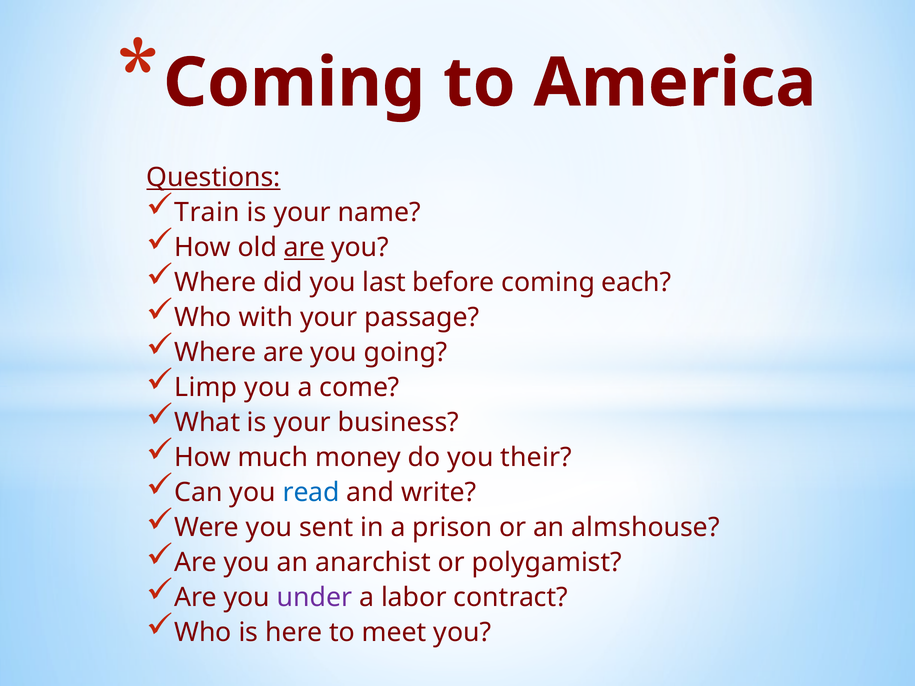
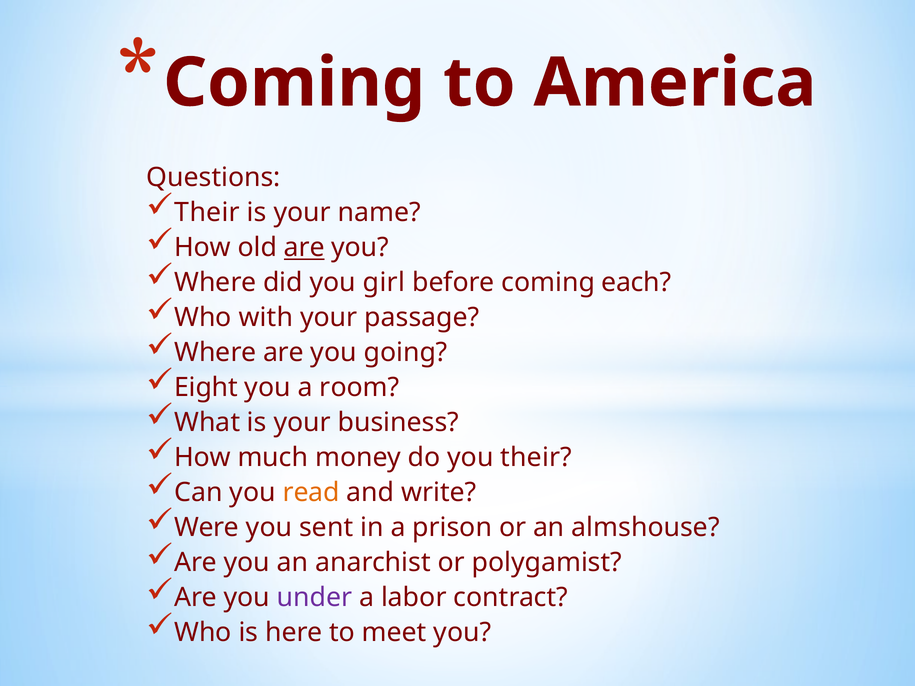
Questions underline: present -> none
Train at (207, 213): Train -> Their
last: last -> girl
Limp: Limp -> Eight
come: come -> room
read colour: blue -> orange
